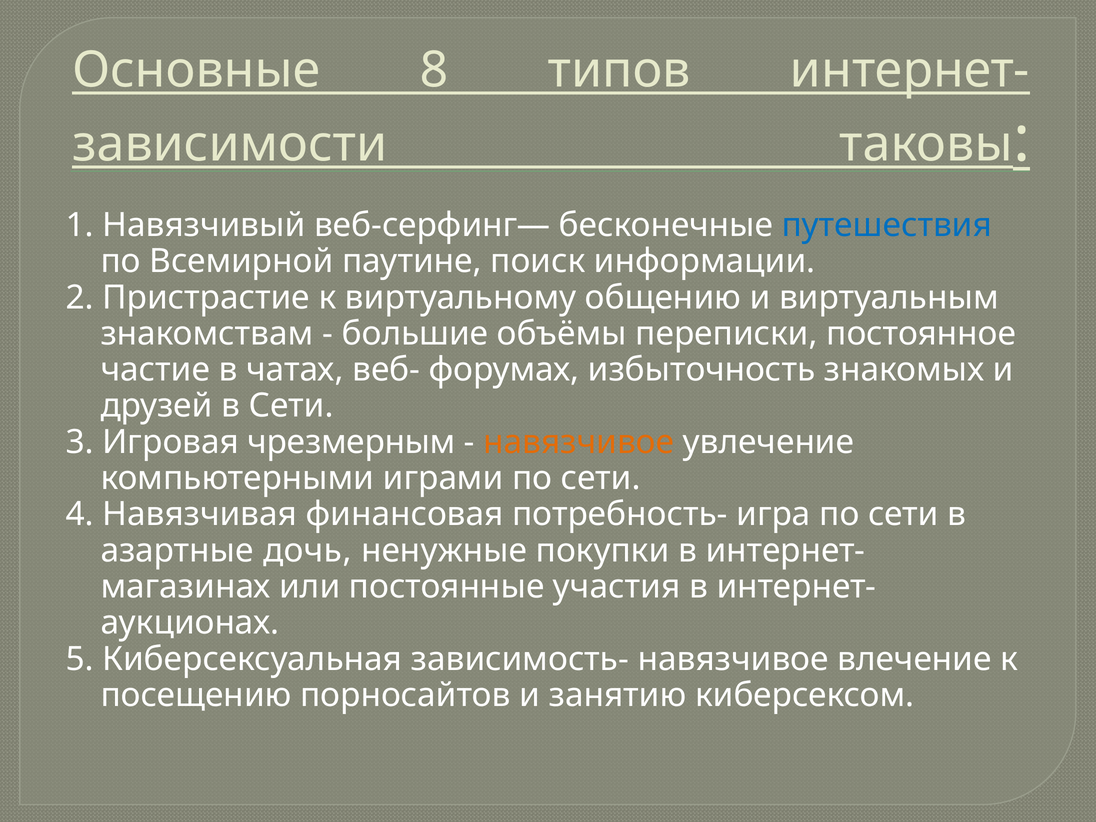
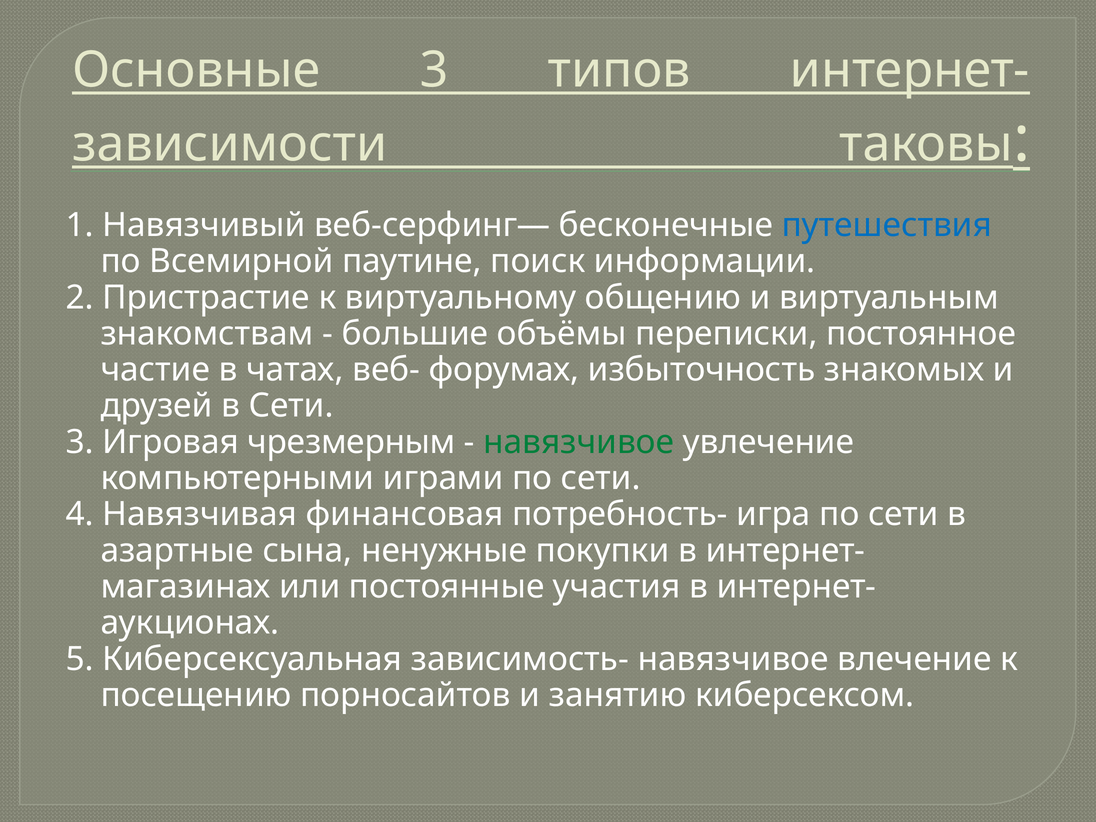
Основные 8: 8 -> 3
навязчивое at (579, 442) colour: orange -> green
дочь: дочь -> сына
